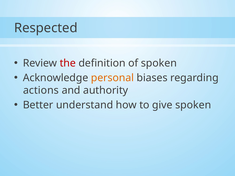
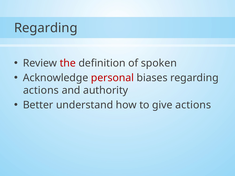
Respected at (46, 28): Respected -> Regarding
personal colour: orange -> red
give spoken: spoken -> actions
